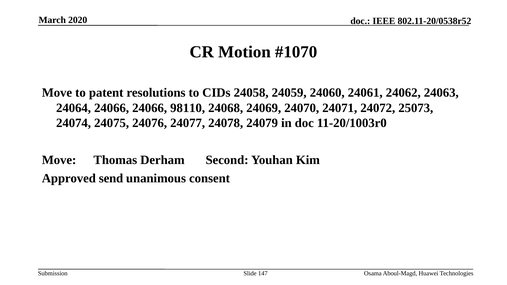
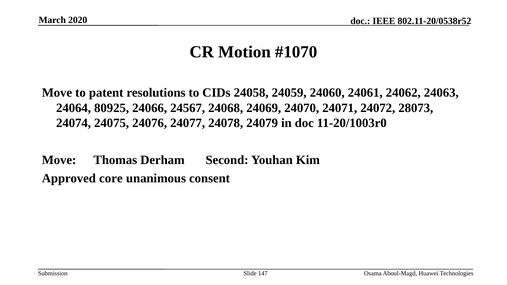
24064 24066: 24066 -> 80925
98110: 98110 -> 24567
25073: 25073 -> 28073
send: send -> core
